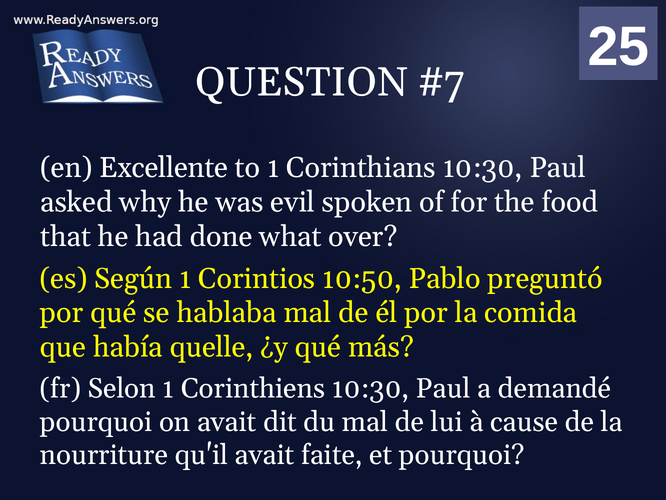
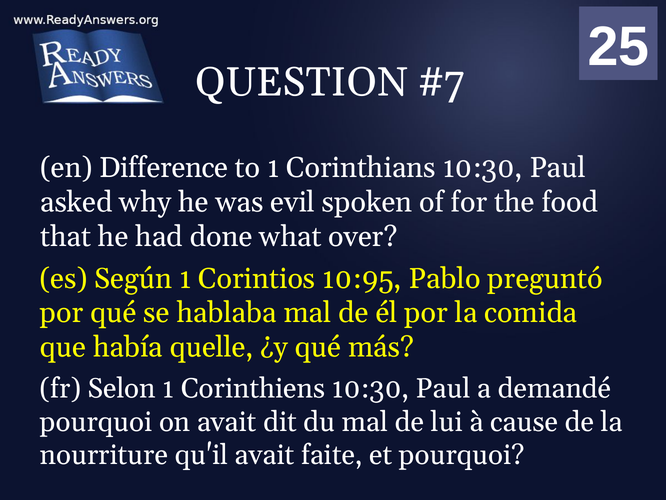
Excellente: Excellente -> Difference
10:50: 10:50 -> 10:95
